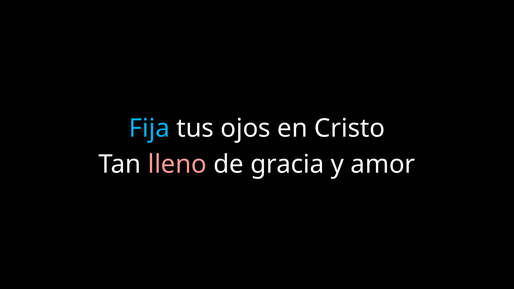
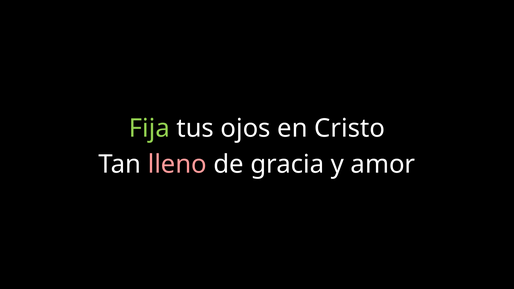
Fija colour: light blue -> light green
